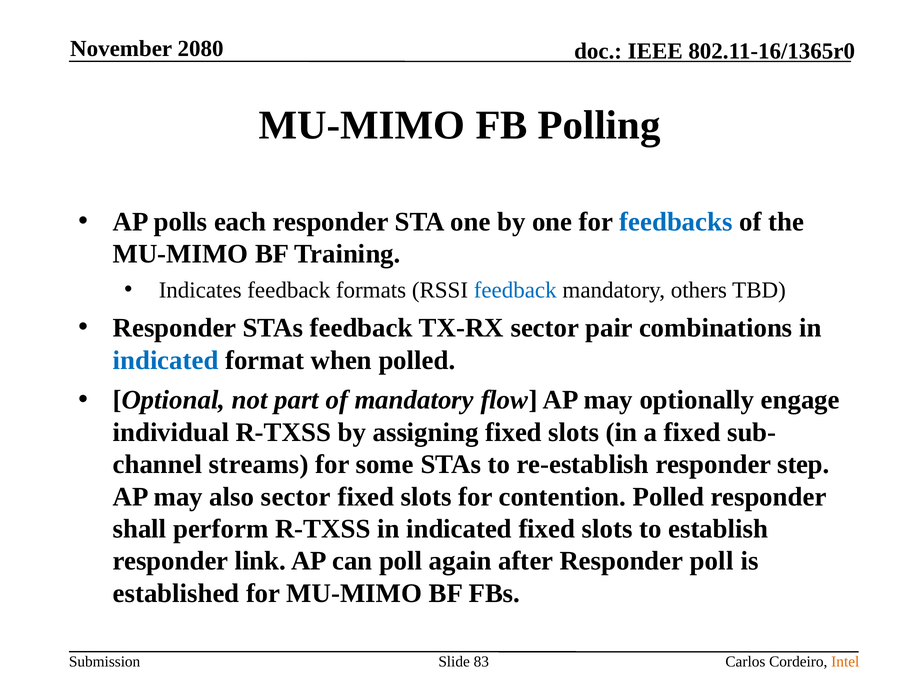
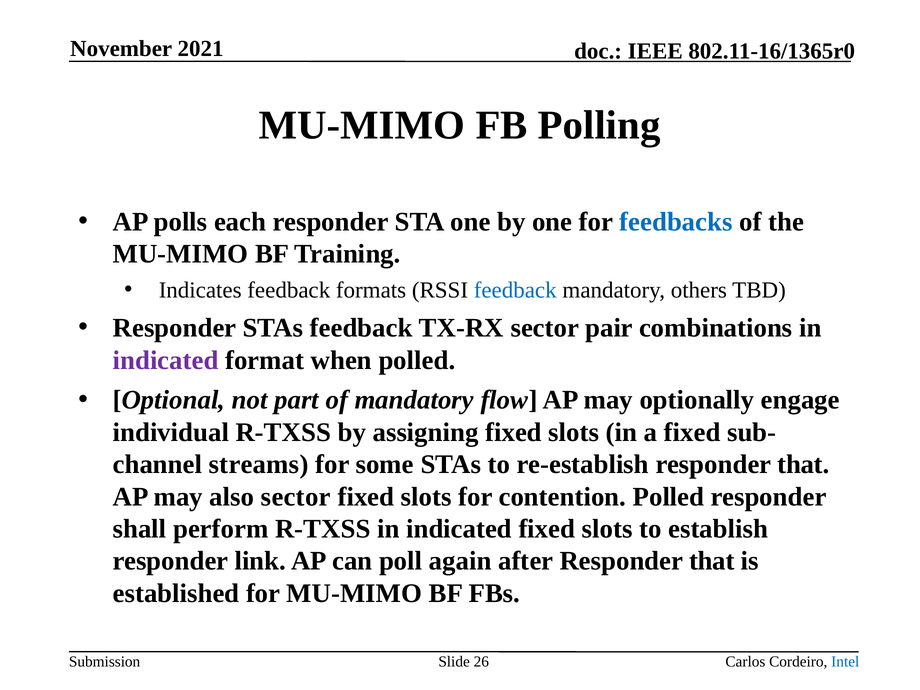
2080: 2080 -> 2021
indicated at (166, 360) colour: blue -> purple
re-establish responder step: step -> that
after Responder poll: poll -> that
83: 83 -> 26
Intel colour: orange -> blue
